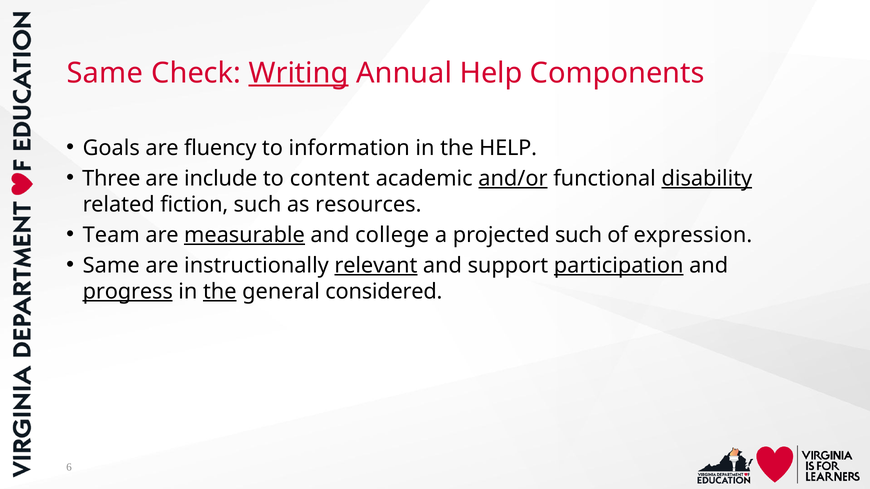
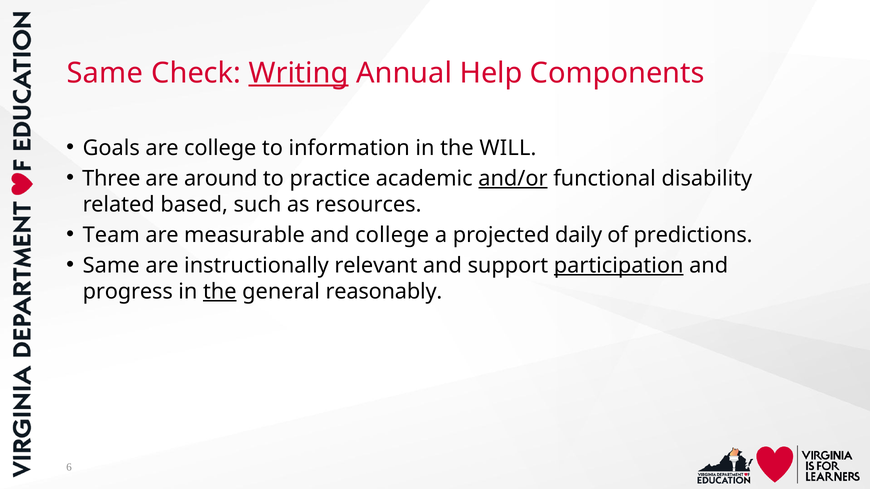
are fluency: fluency -> college
the HELP: HELP -> WILL
include: include -> around
content: content -> practice
disability underline: present -> none
fiction: fiction -> based
measurable underline: present -> none
projected such: such -> daily
expression: expression -> predictions
relevant underline: present -> none
progress underline: present -> none
considered: considered -> reasonably
